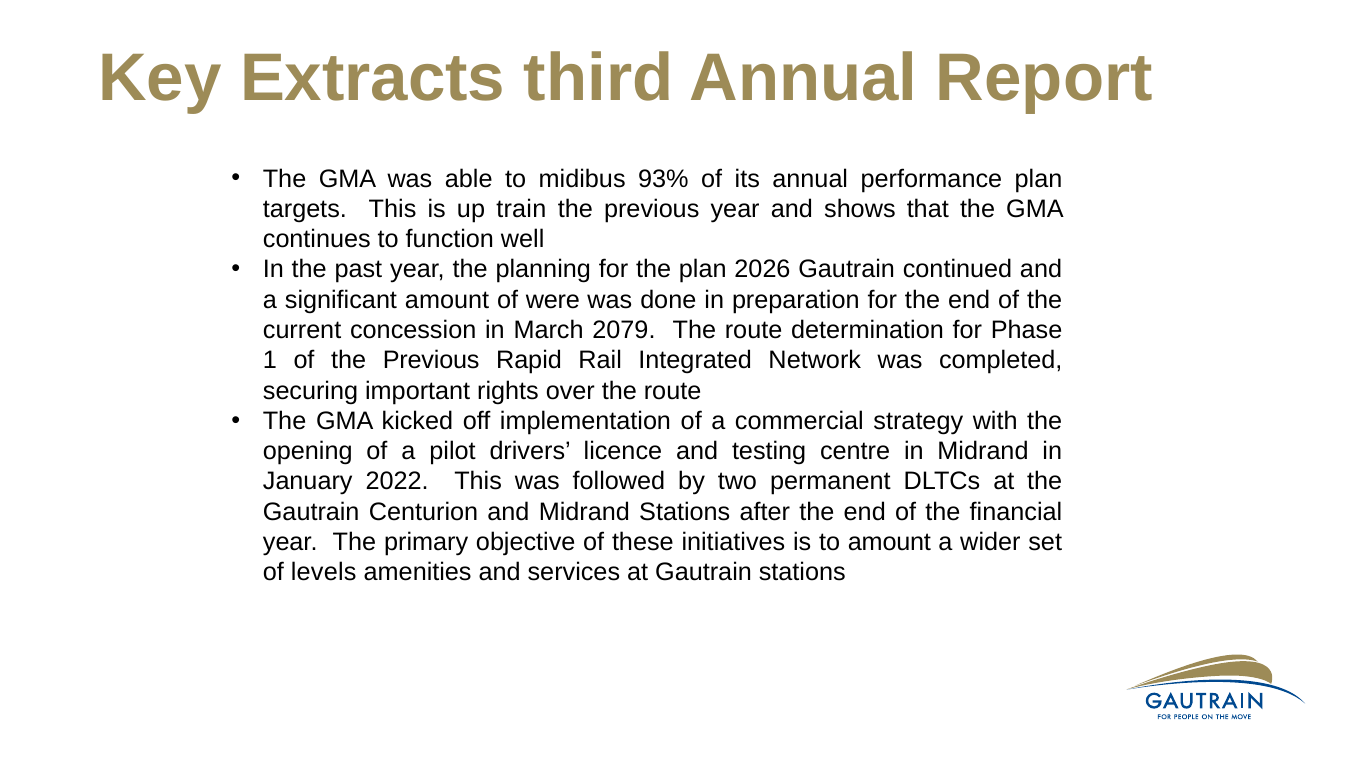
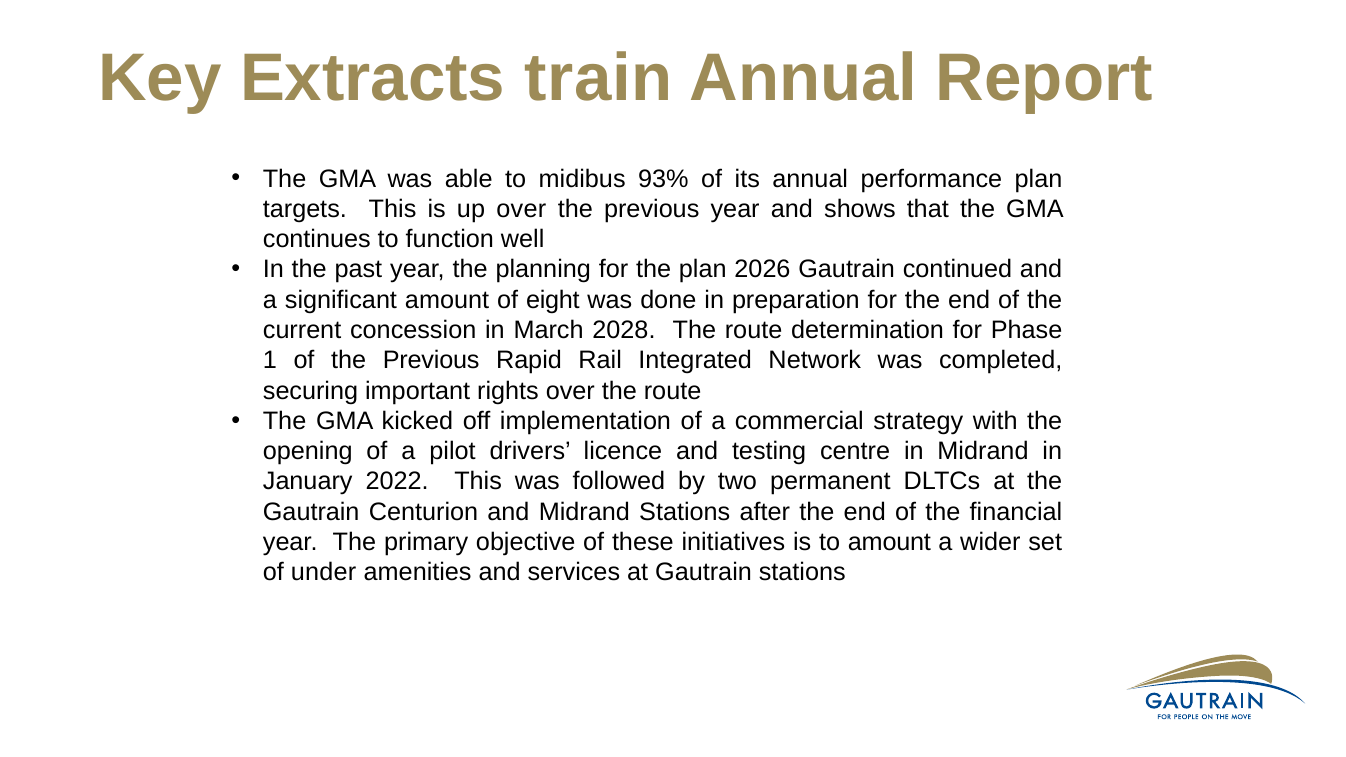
third: third -> train
up train: train -> over
were: were -> eight
2079: 2079 -> 2028
levels: levels -> under
